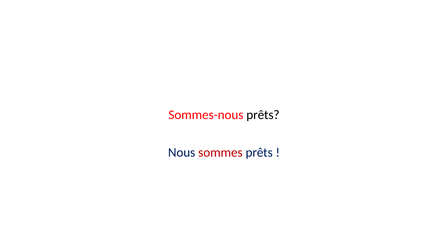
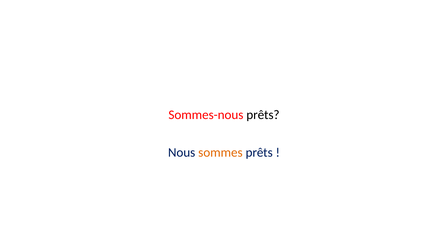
sommes colour: red -> orange
